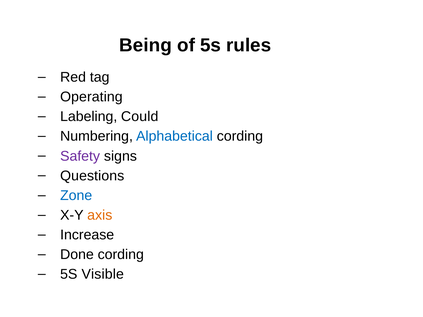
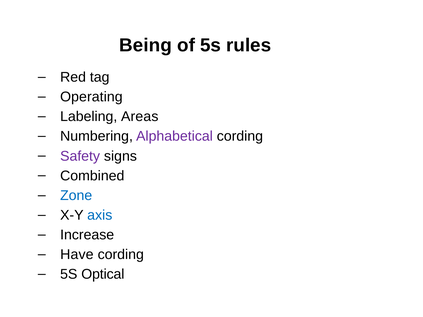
Could: Could -> Areas
Alphabetical colour: blue -> purple
Questions: Questions -> Combined
axis colour: orange -> blue
Done: Done -> Have
Visible: Visible -> Optical
